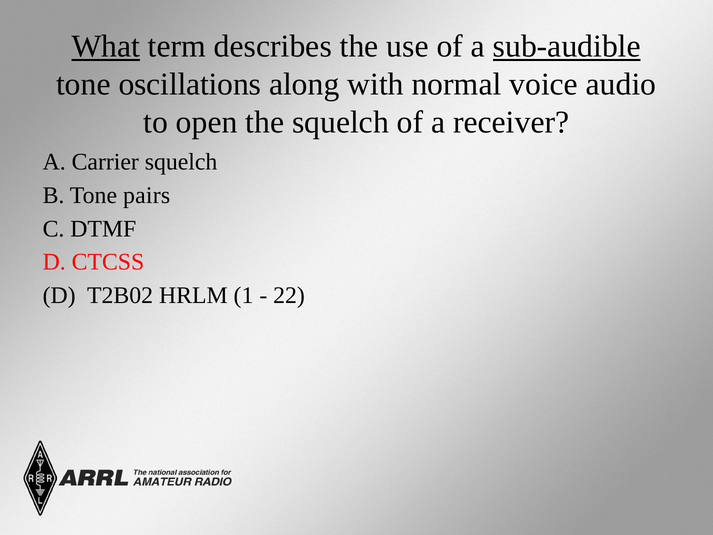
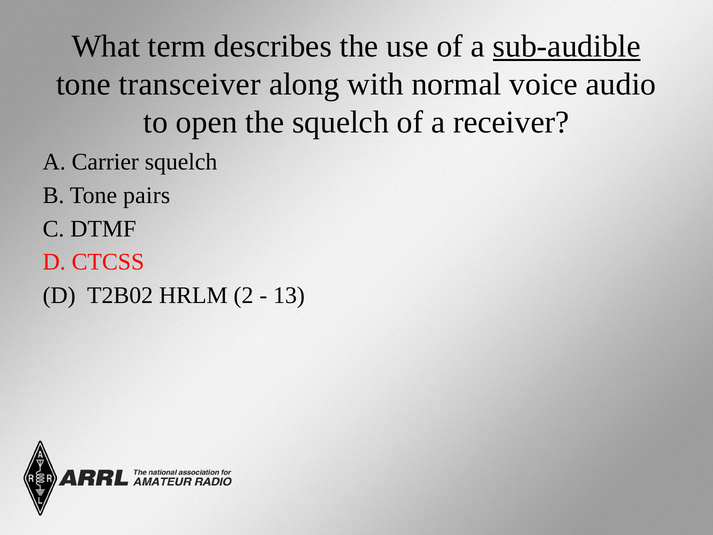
What underline: present -> none
oscillations: oscillations -> transceiver
1: 1 -> 2
22: 22 -> 13
